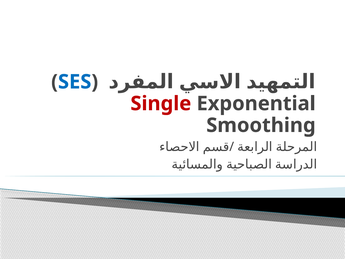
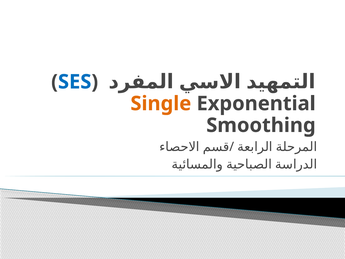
Single colour: red -> orange
